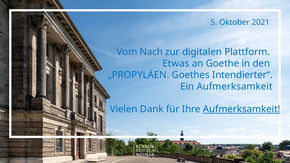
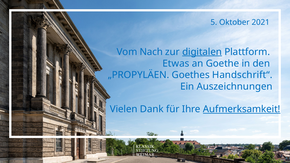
digitalen underline: none -> present
Intendierter“: Intendierter“ -> Handschrift“
Ein Aufmerksamkeit: Aufmerksamkeit -> Auszeichnungen
